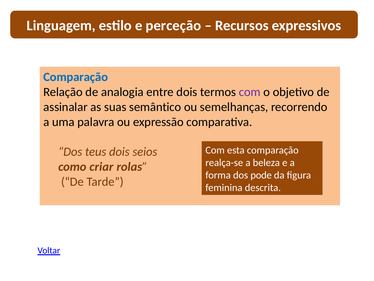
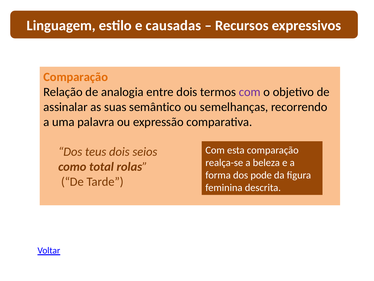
perceção: perceção -> causadas
Comparação at (76, 77) colour: blue -> orange
criar: criar -> total
